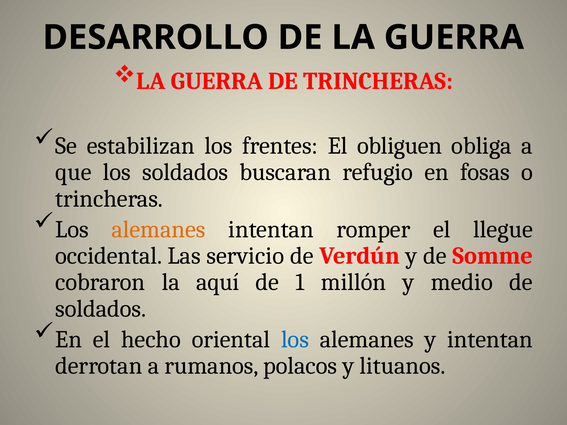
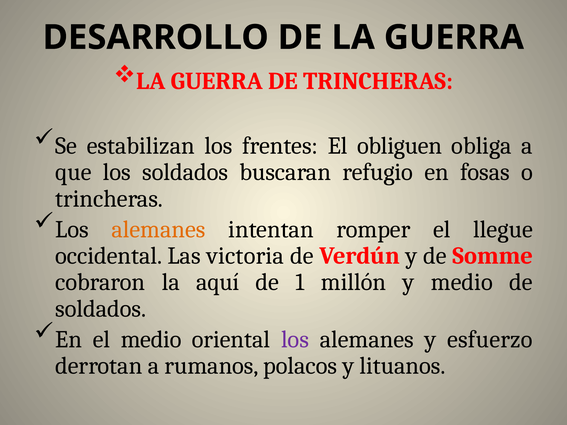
servicio: servicio -> victoria
el hecho: hecho -> medio
los at (295, 340) colour: blue -> purple
y intentan: intentan -> esfuerzo
